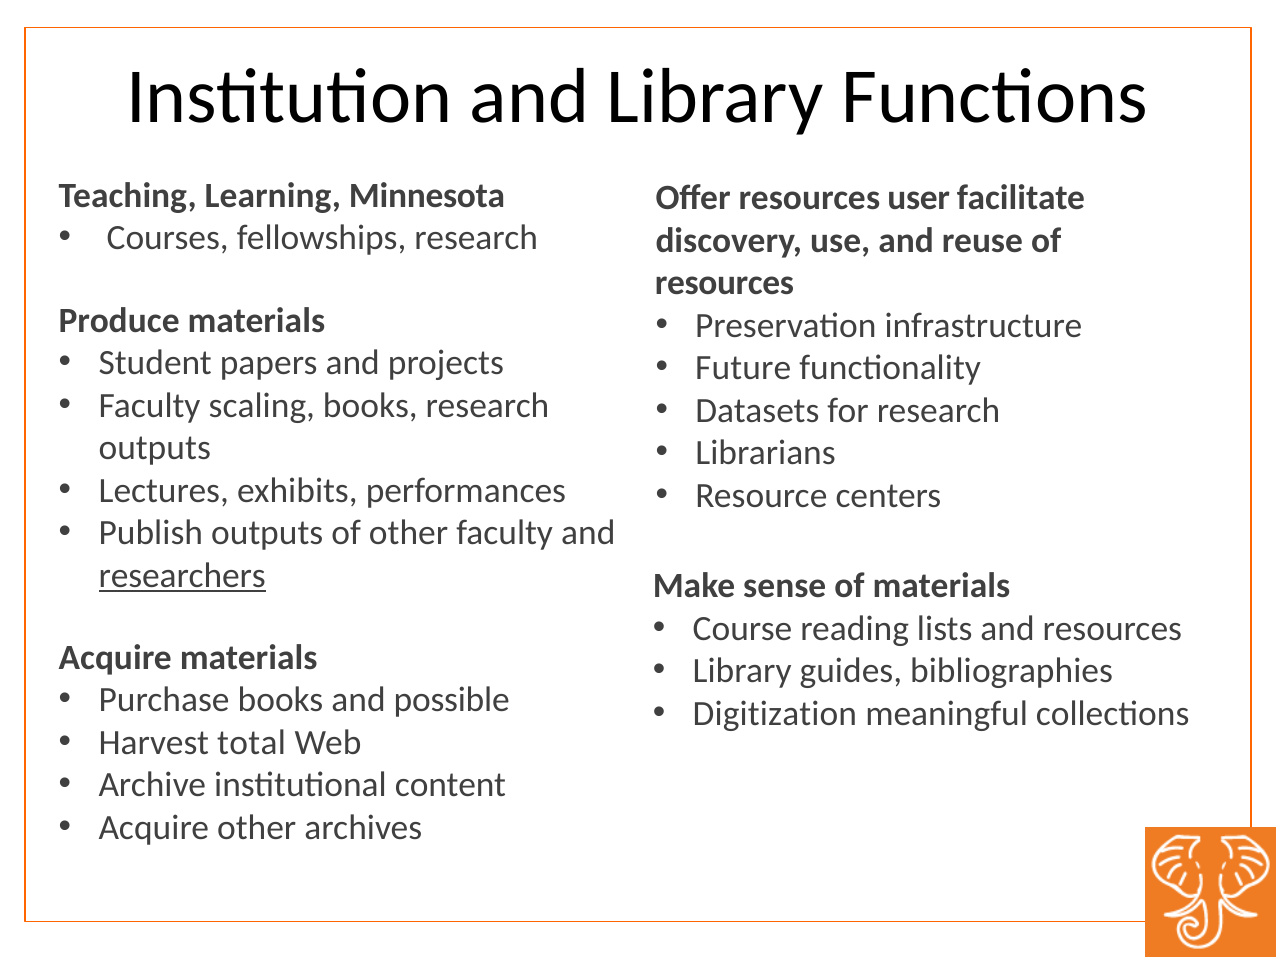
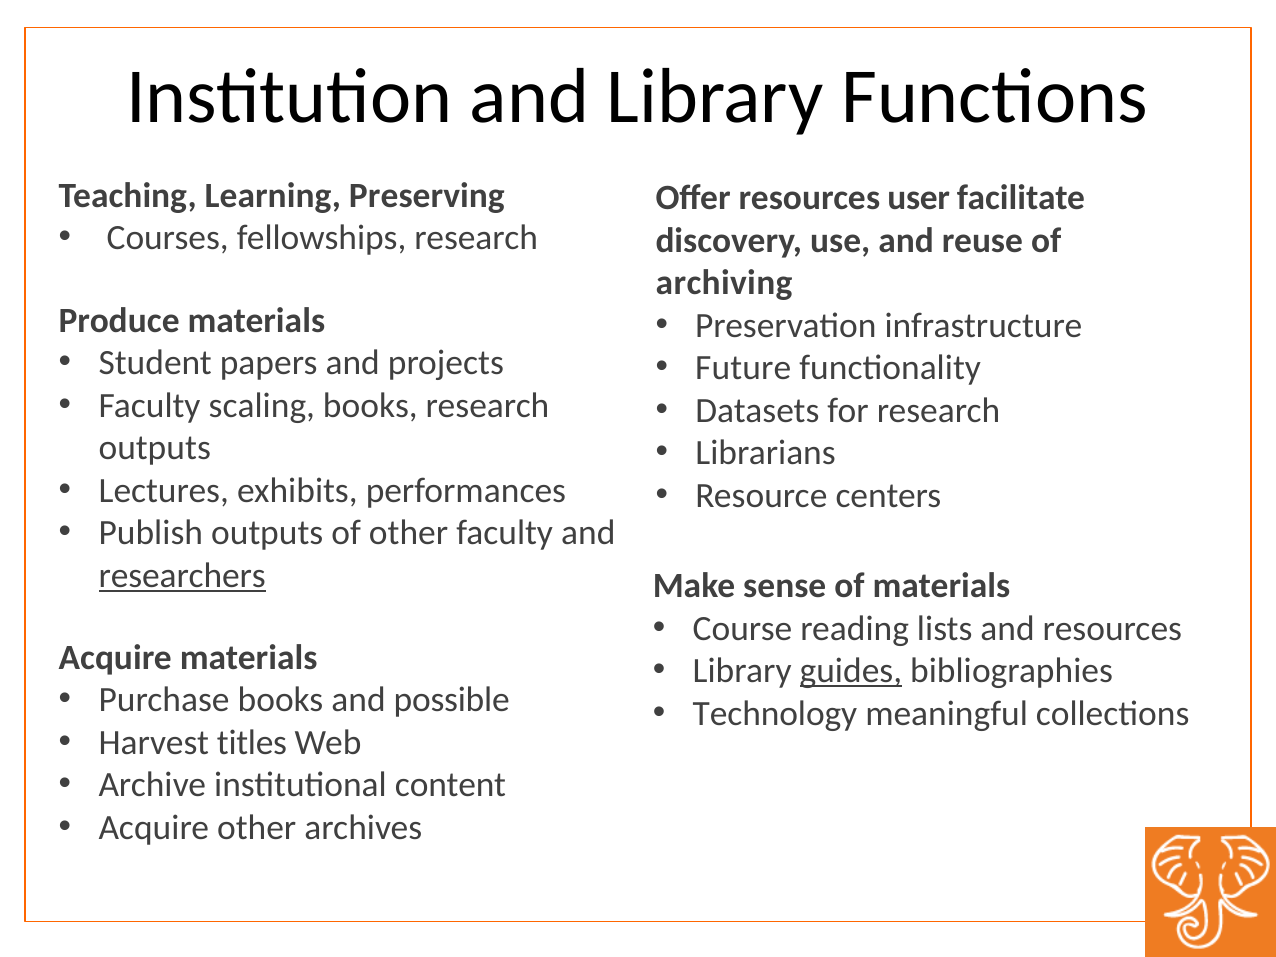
Minnesota: Minnesota -> Preserving
resources at (724, 283): resources -> archiving
guides underline: none -> present
Digitization: Digitization -> Technology
total: total -> titles
